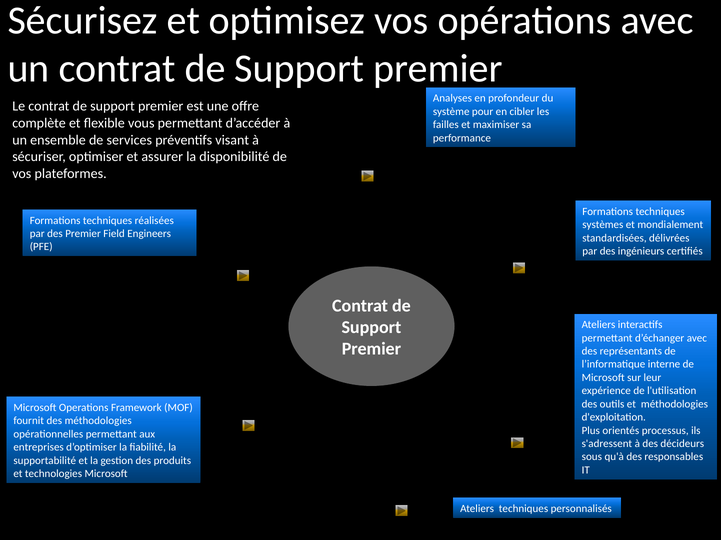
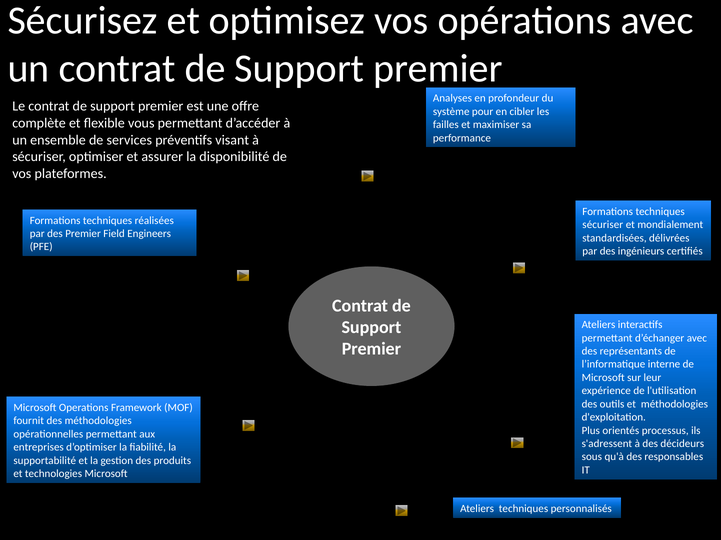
systèmes at (603, 225): systèmes -> sécuriser
